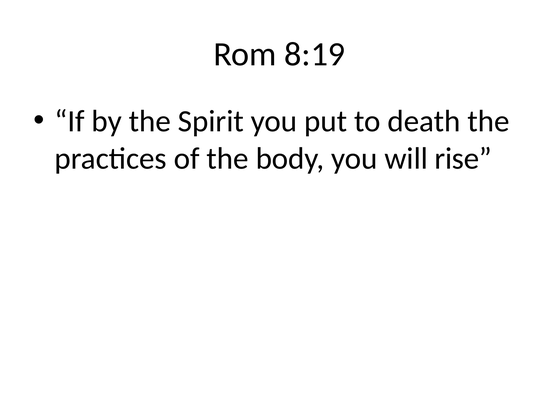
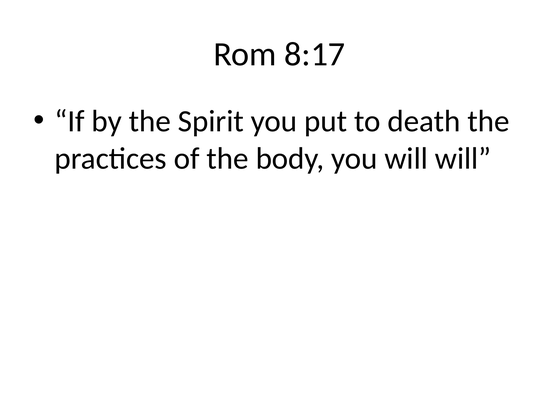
8:19: 8:19 -> 8:17
will rise: rise -> will
